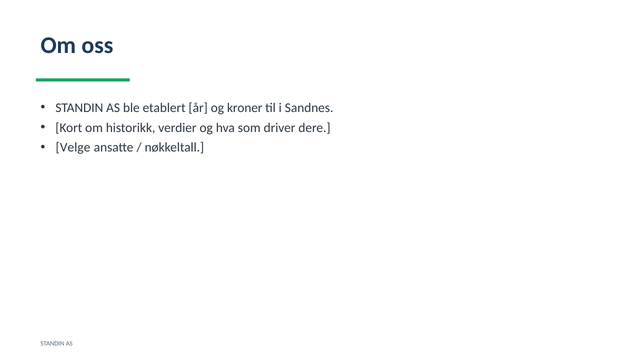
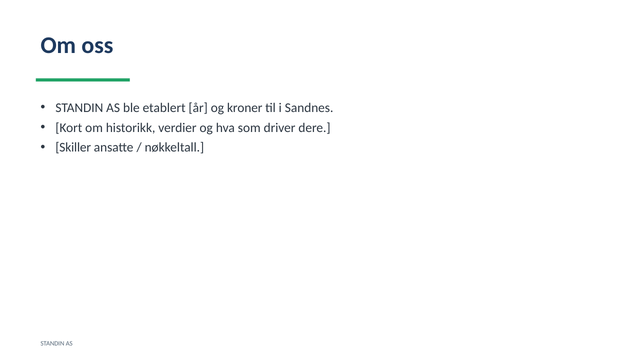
Velge: Velge -> Skiller
